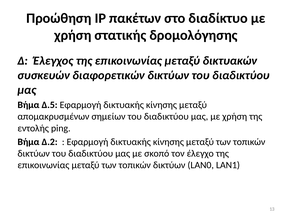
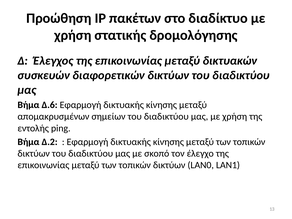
Δ.5: Δ.5 -> Δ.6
